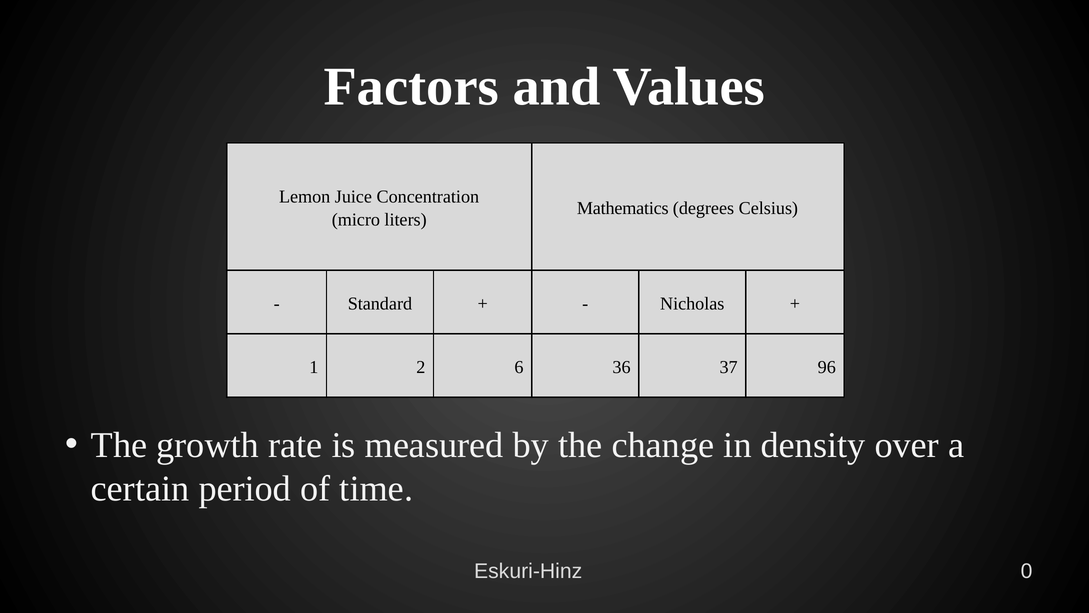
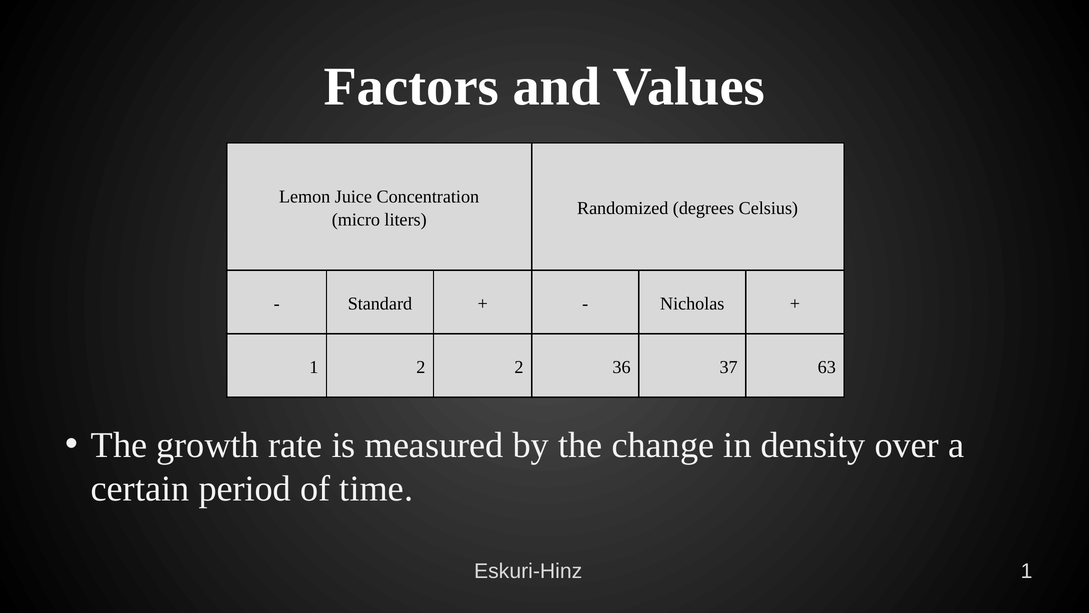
Mathematics: Mathematics -> Randomized
2 6: 6 -> 2
96: 96 -> 63
Eskuri-Hinz 0: 0 -> 1
